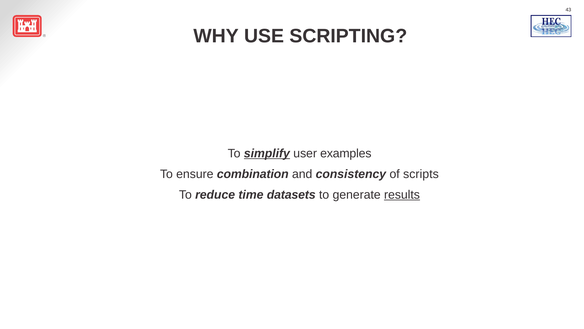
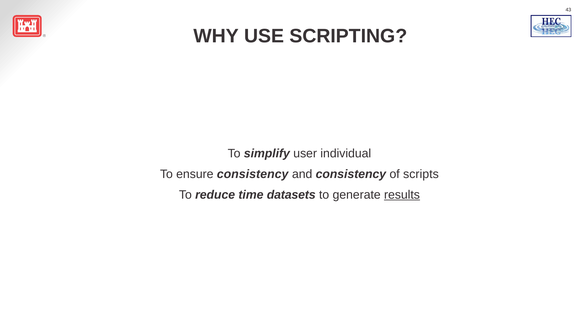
simplify underline: present -> none
examples: examples -> individual
ensure combination: combination -> consistency
